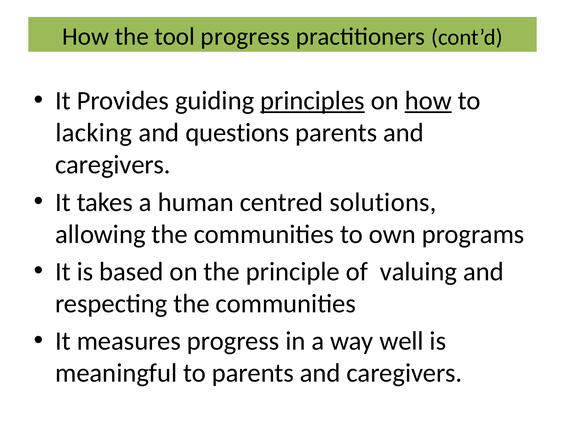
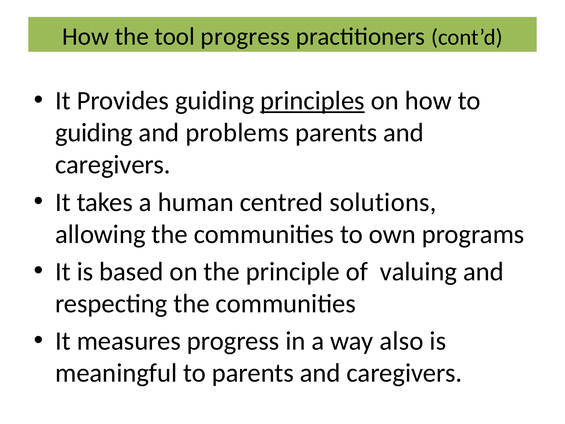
how at (428, 101) underline: present -> none
lacking at (94, 133): lacking -> guiding
questions: questions -> problems
well: well -> also
